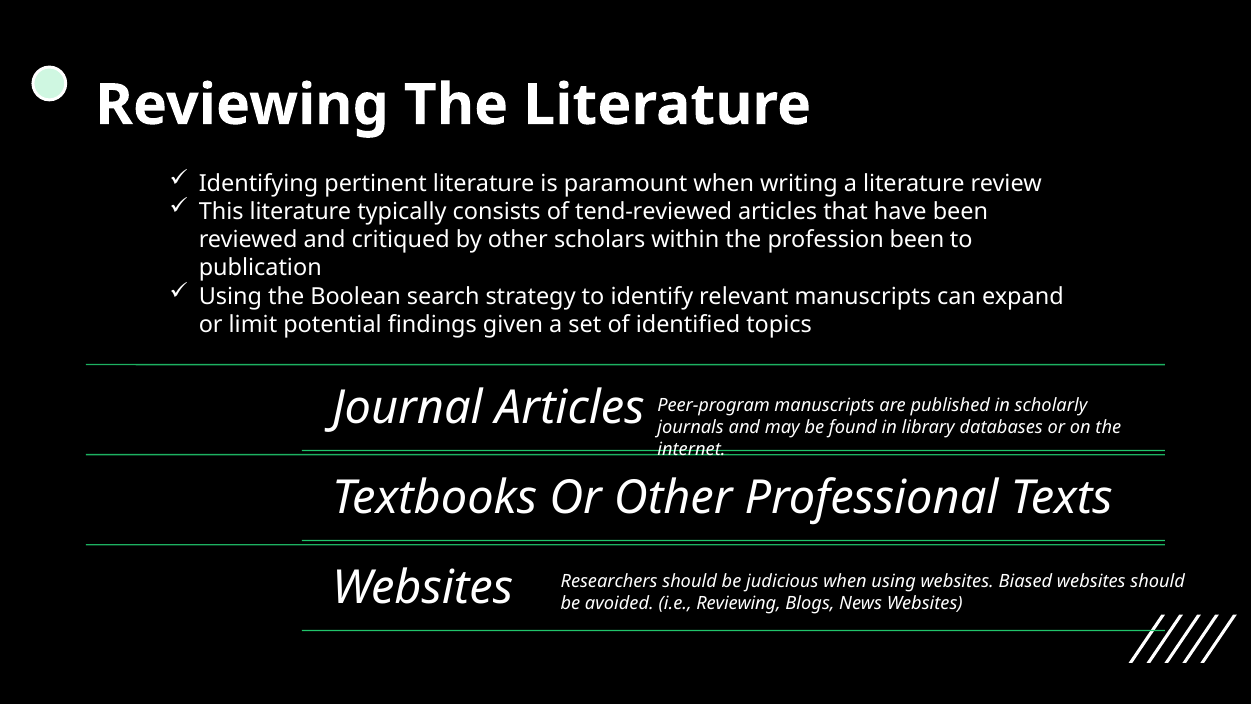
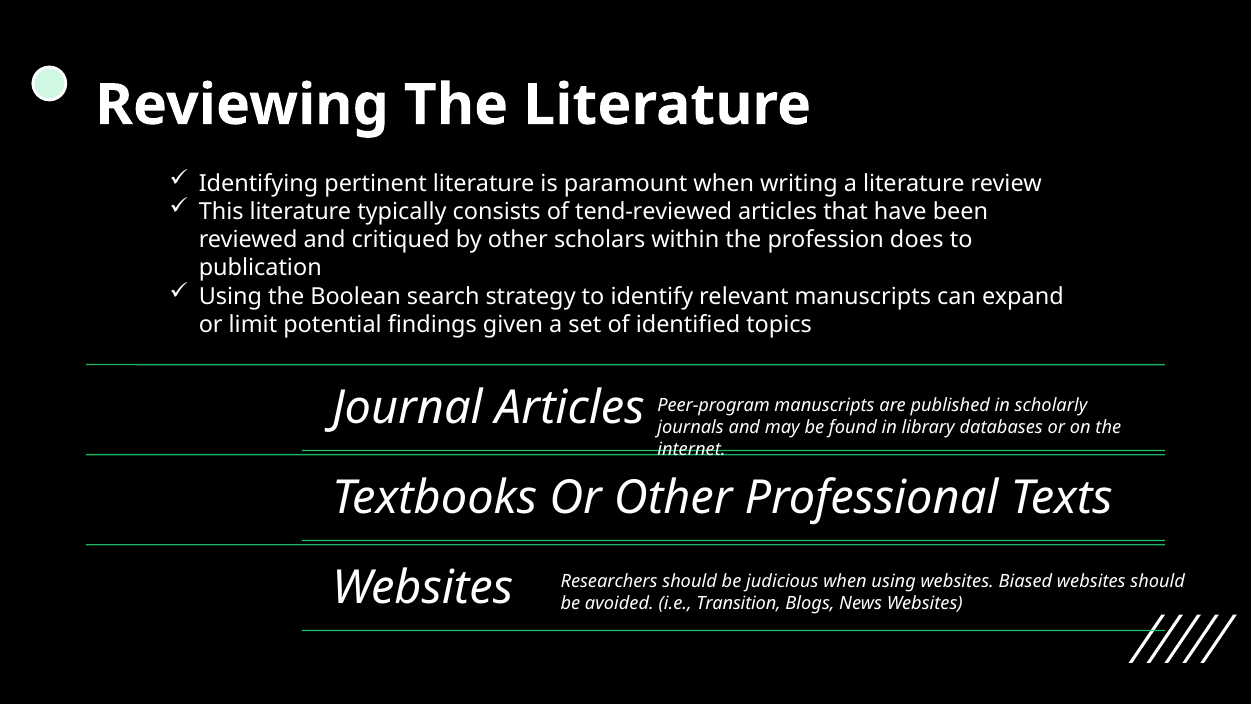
profession been: been -> does
i.e Reviewing: Reviewing -> Transition
